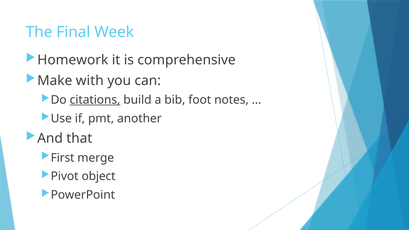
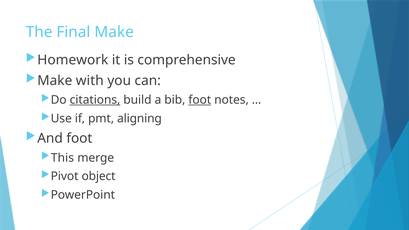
Final Week: Week -> Make
foot at (200, 100) underline: none -> present
another: another -> aligning
And that: that -> foot
First: First -> This
